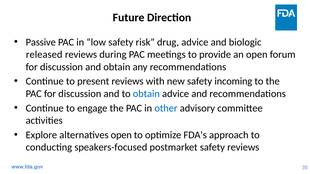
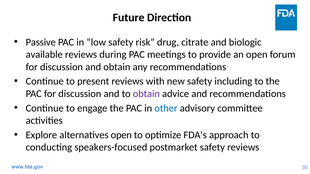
drug advice: advice -> citrate
released: released -> available
incoming: incoming -> including
obtain at (146, 94) colour: blue -> purple
